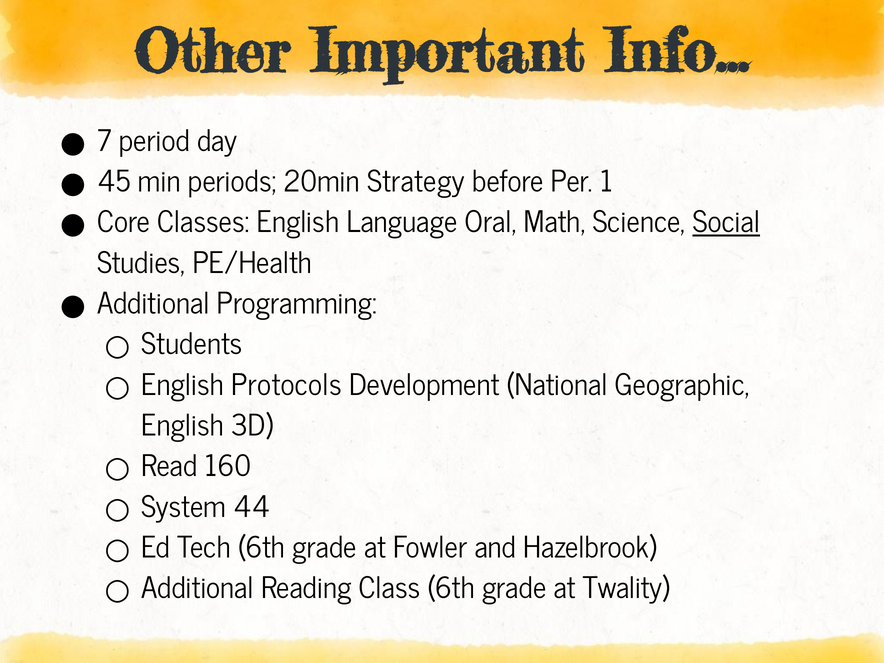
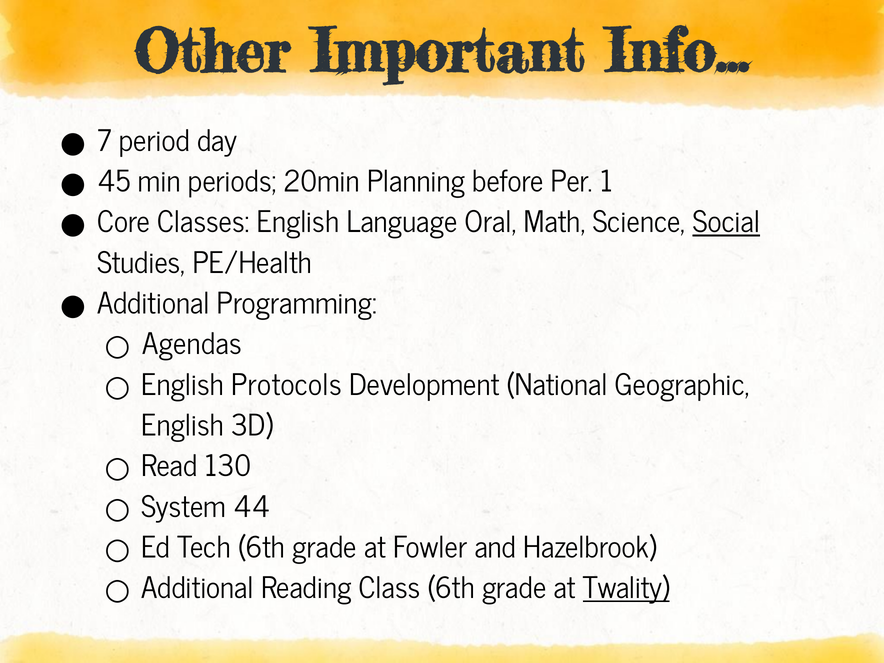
Strategy: Strategy -> Planning
Students: Students -> Agendas
160: 160 -> 130
Twality underline: none -> present
